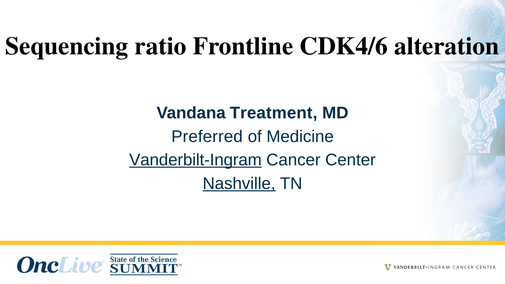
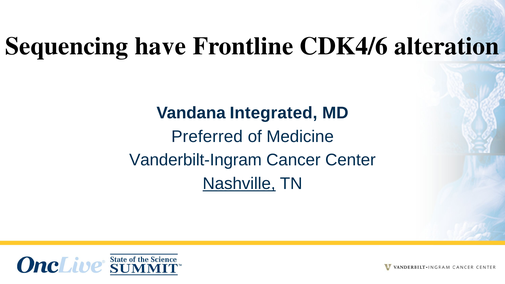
ratio: ratio -> have
Treatment: Treatment -> Integrated
Vanderbilt-Ingram underline: present -> none
